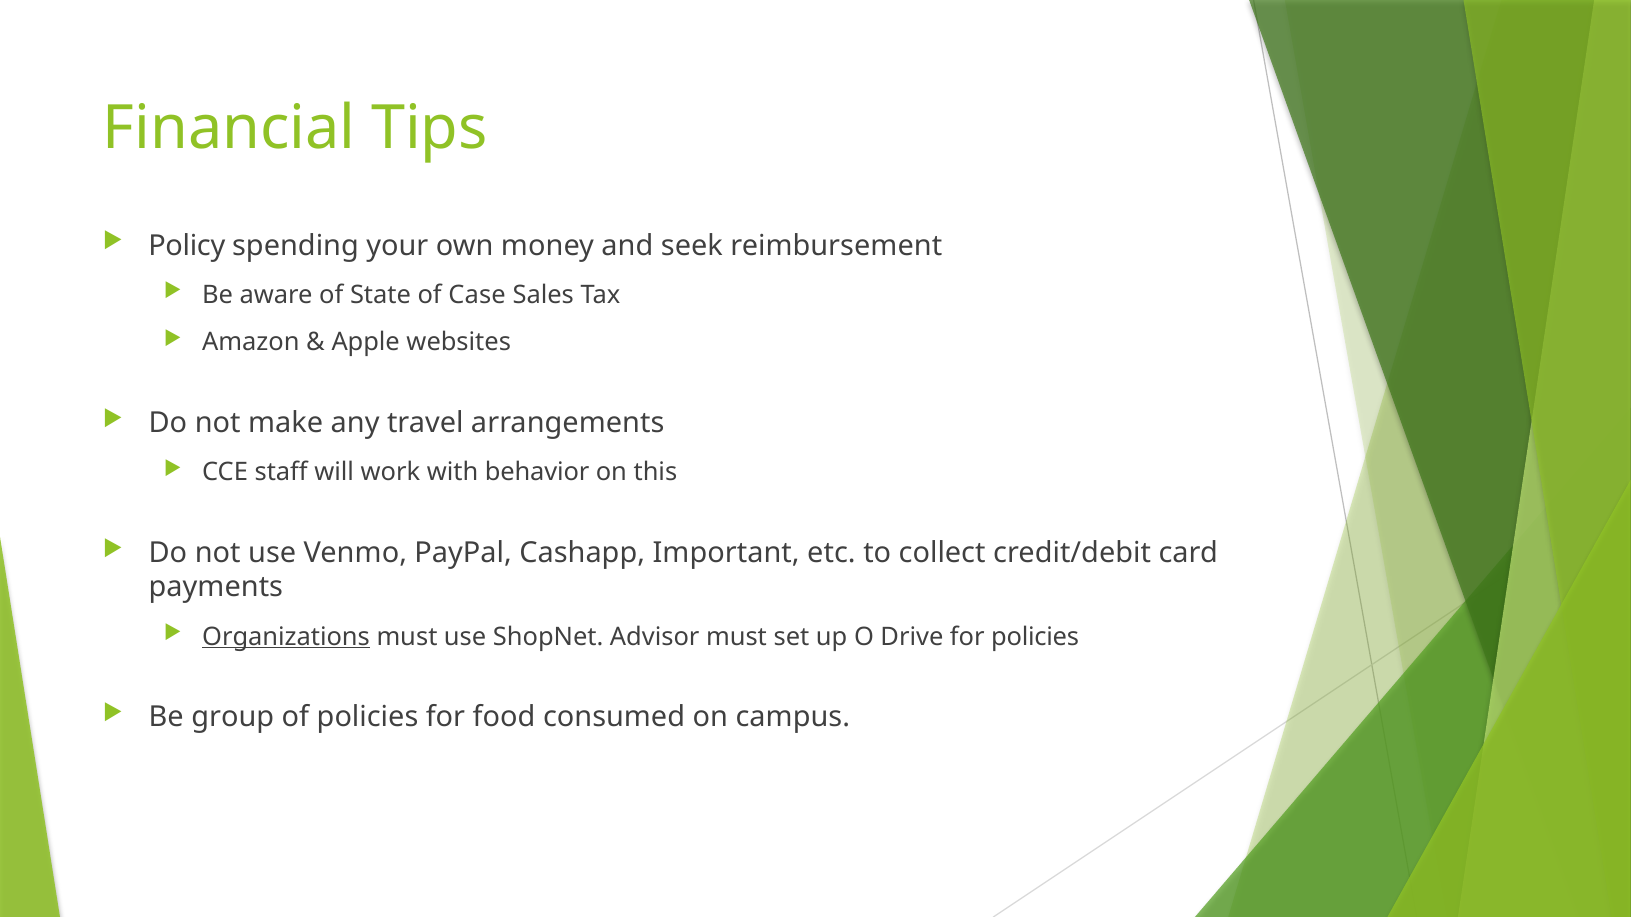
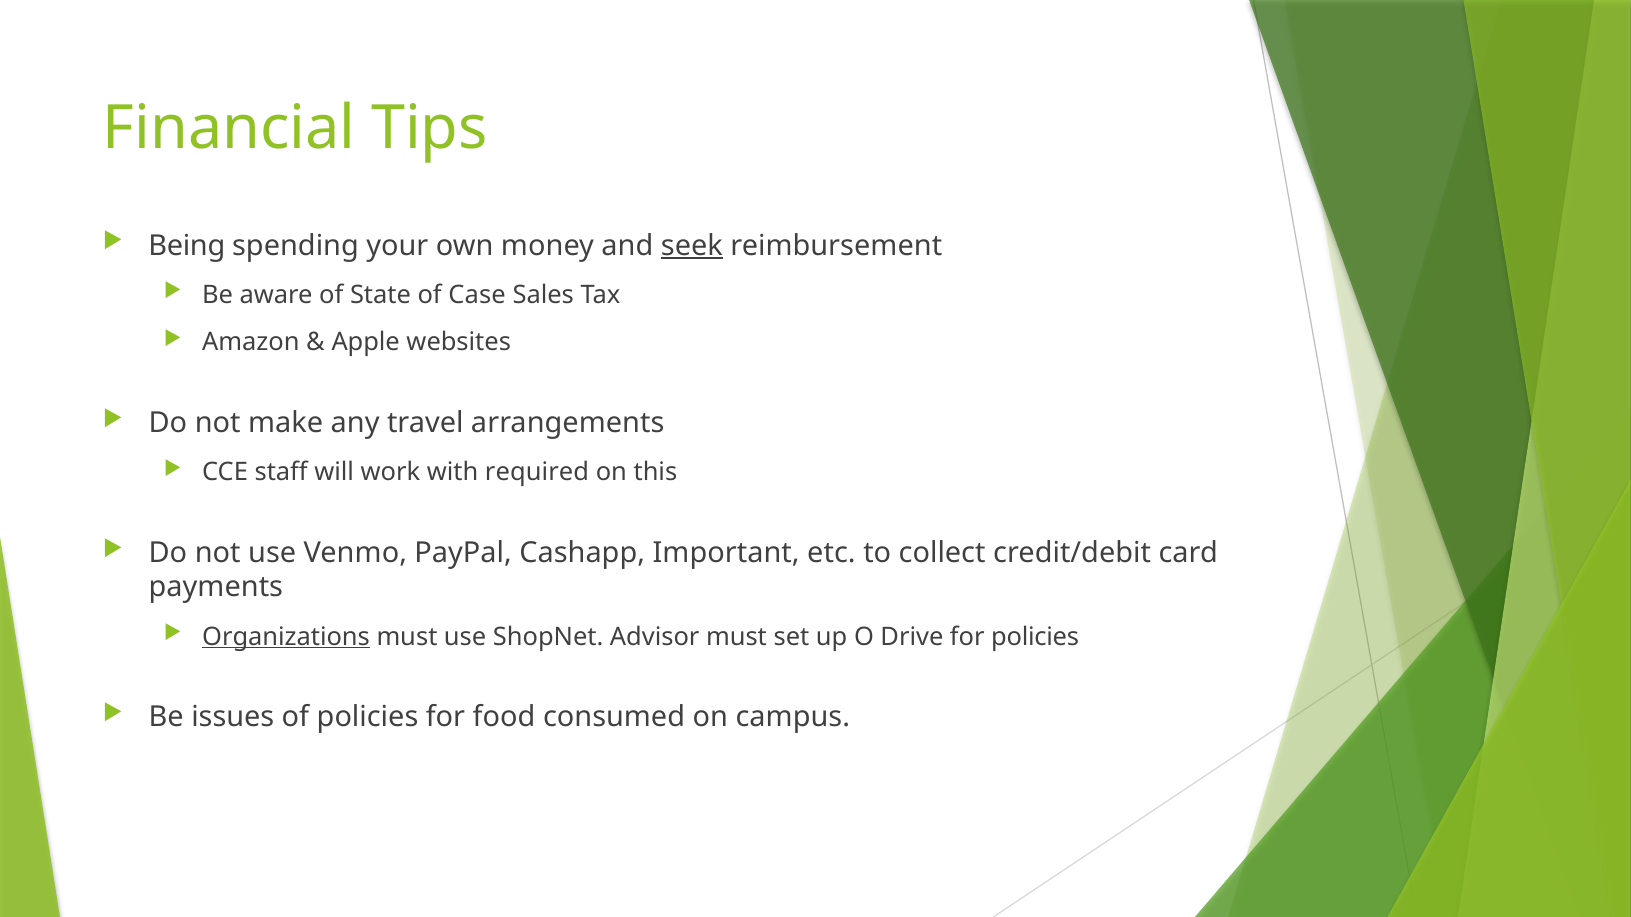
Policy: Policy -> Being
seek underline: none -> present
behavior: behavior -> required
group: group -> issues
